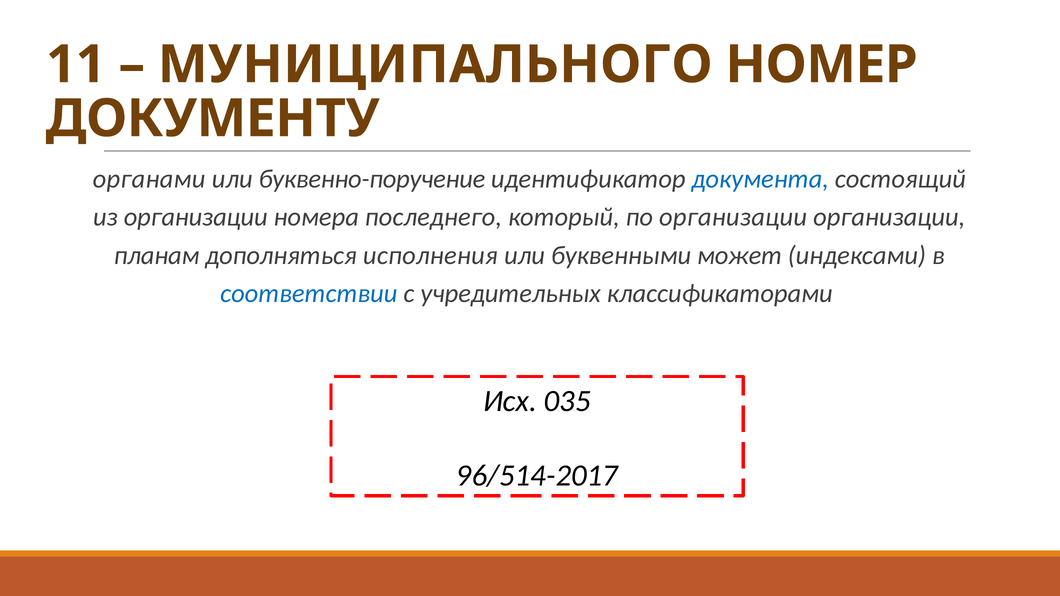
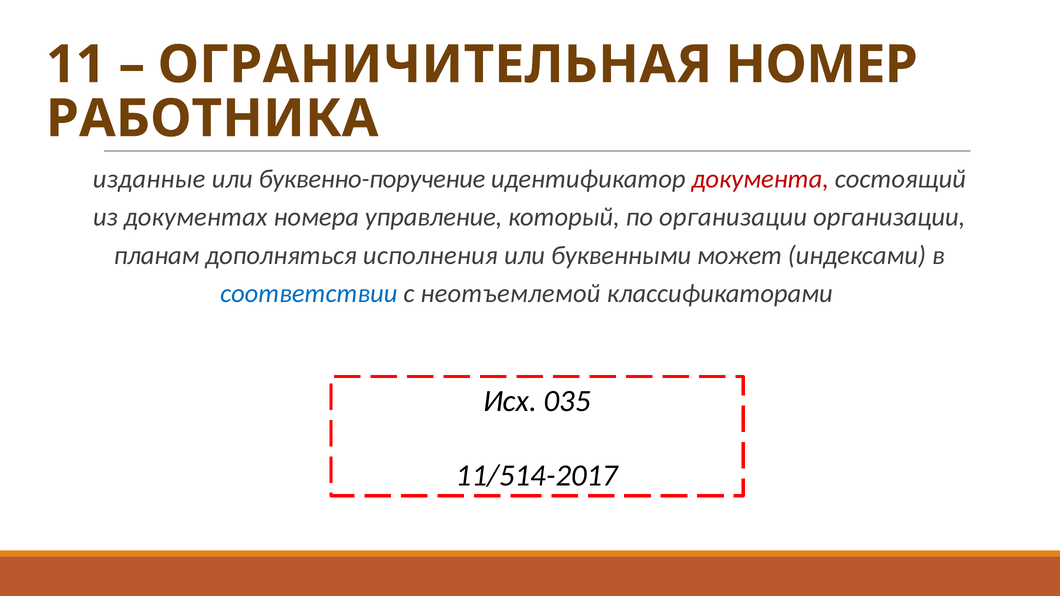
МУНИЦИПАЛЬНОГО: МУНИЦИПАЛЬНОГО -> ОГРАНИЧИТЕЛЬНАЯ
ДОКУМЕНТУ: ДОКУМЕНТУ -> РАБОТНИКА
органами: органами -> изданные
документа colour: blue -> red
из организации: организации -> документах
последнего: последнего -> управление
учредительных: учредительных -> неотъемлемой
96/514-2017: 96/514-2017 -> 11/514-2017
